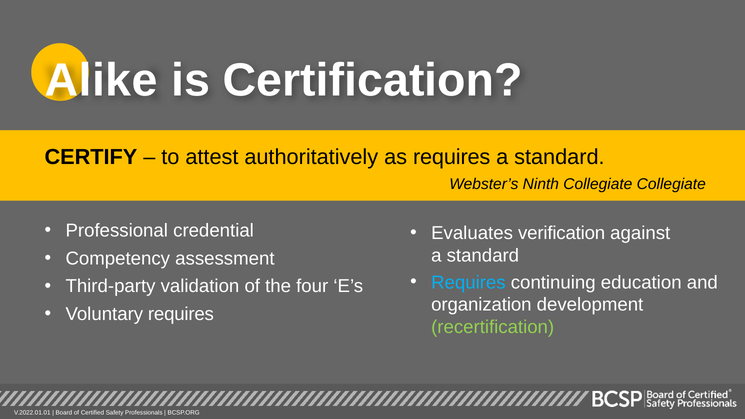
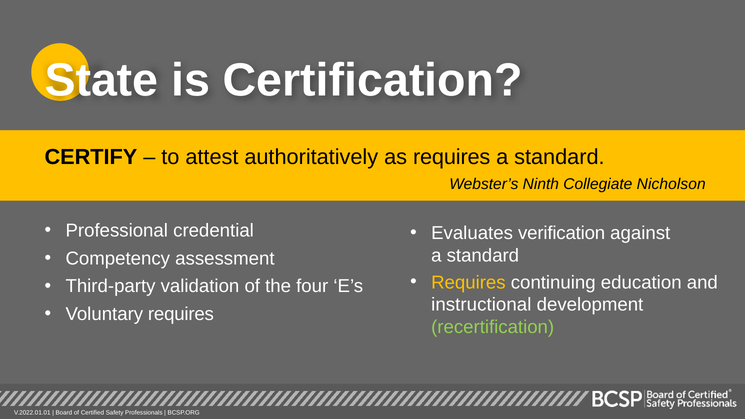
Alike: Alike -> State
Collegiate Collegiate: Collegiate -> Nicholson
Requires at (468, 282) colour: light blue -> yellow
organization: organization -> instructional
